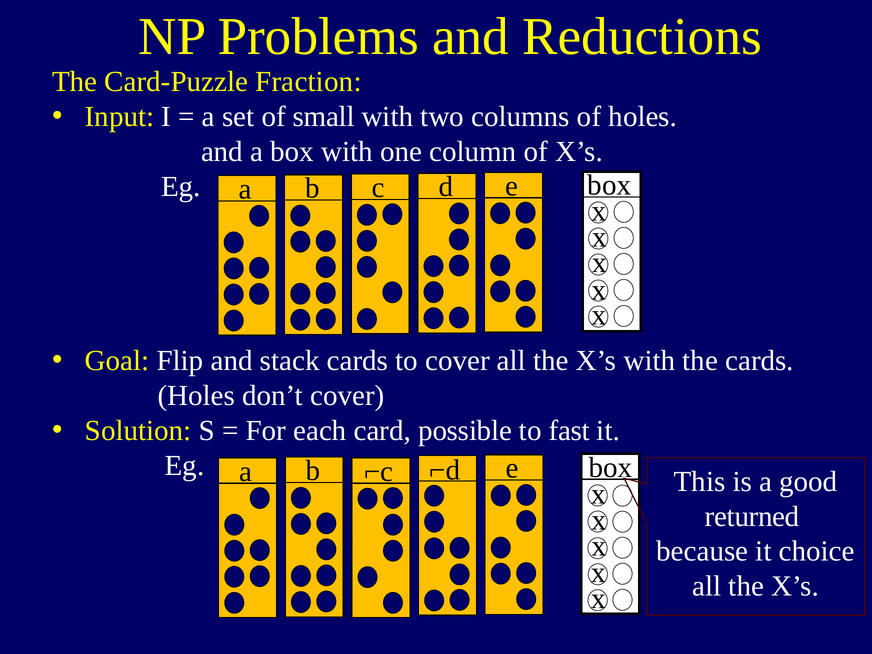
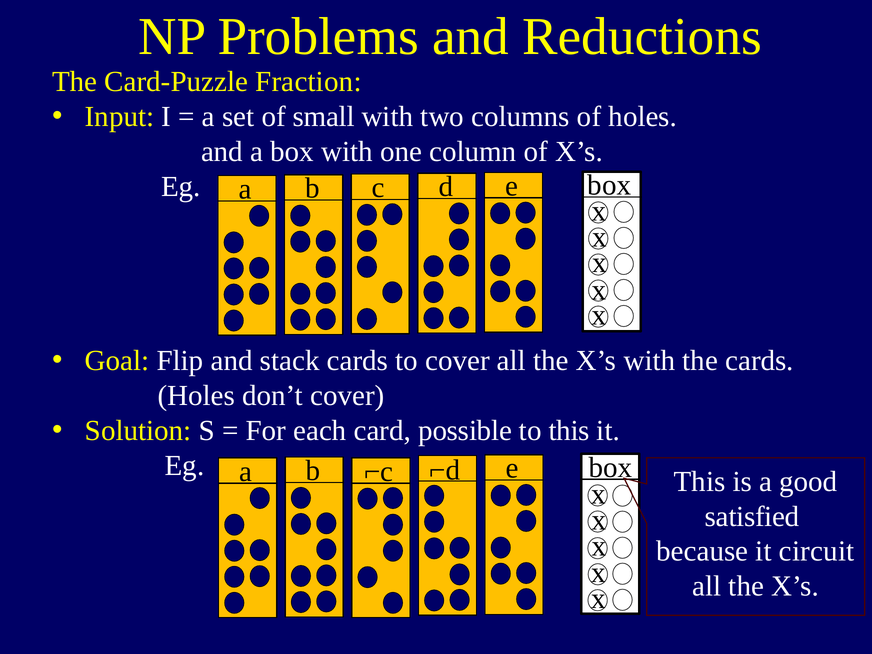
to fast: fast -> this
returned: returned -> satisfied
choice: choice -> circuit
